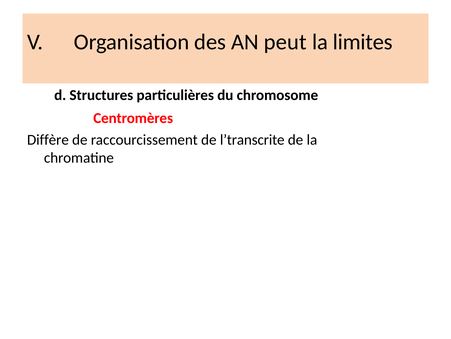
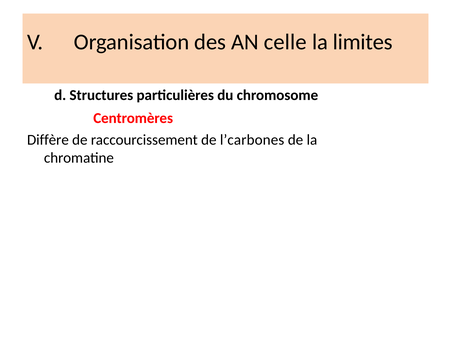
peut: peut -> celle
l’transcrite: l’transcrite -> l’carbones
